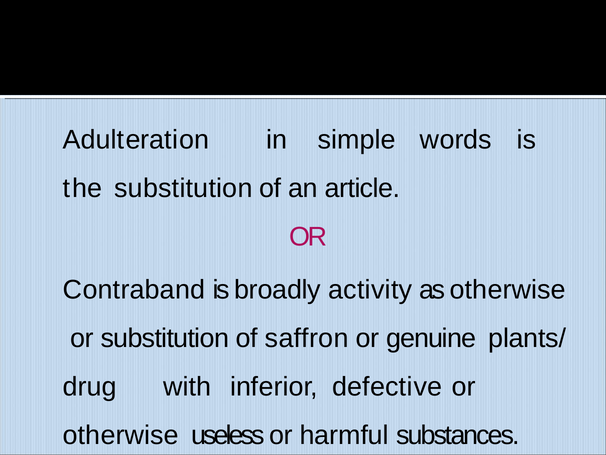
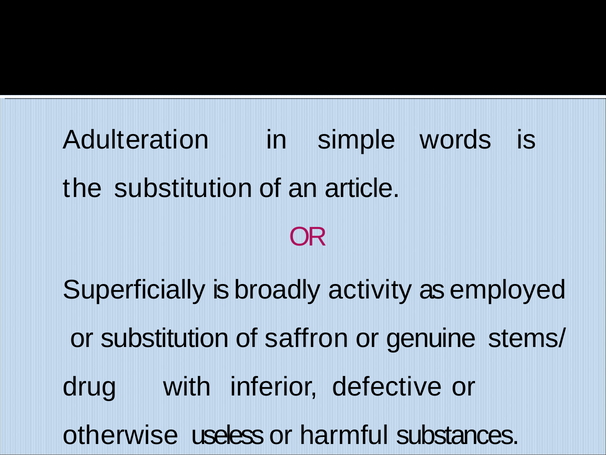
Contraband: Contraband -> Superficially
as otherwise: otherwise -> employed
plants/: plants/ -> stems/
